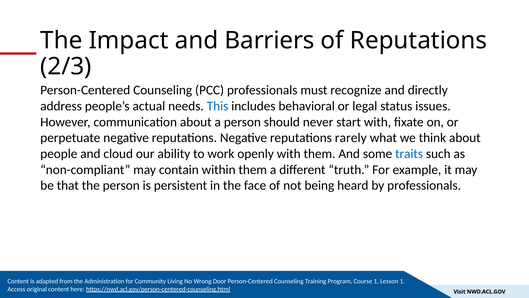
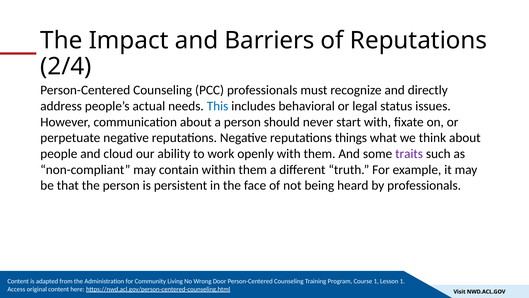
2/3: 2/3 -> 2/4
rarely: rarely -> things
traits colour: blue -> purple
